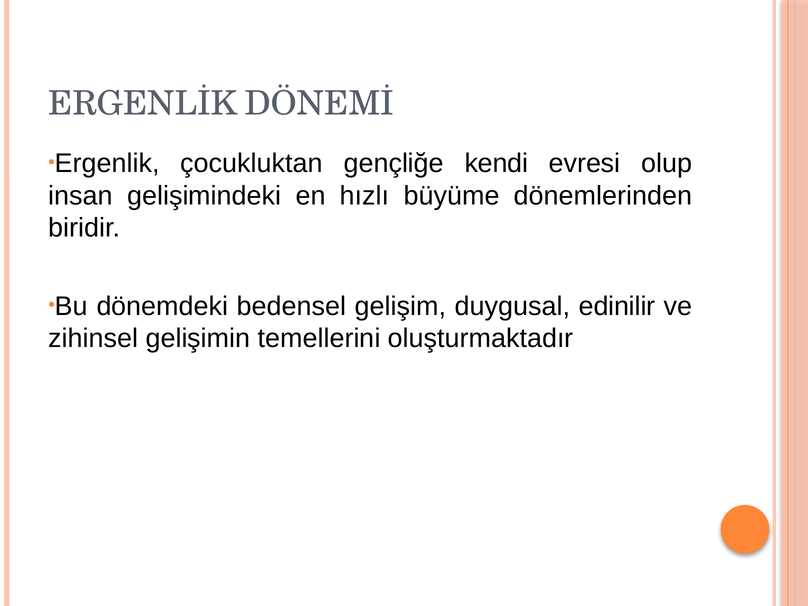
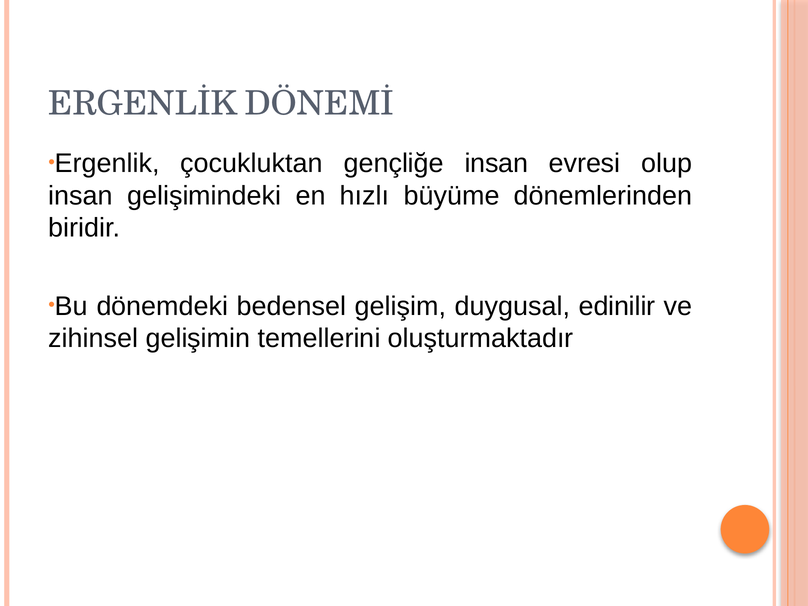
gençliğe kendi: kendi -> insan
